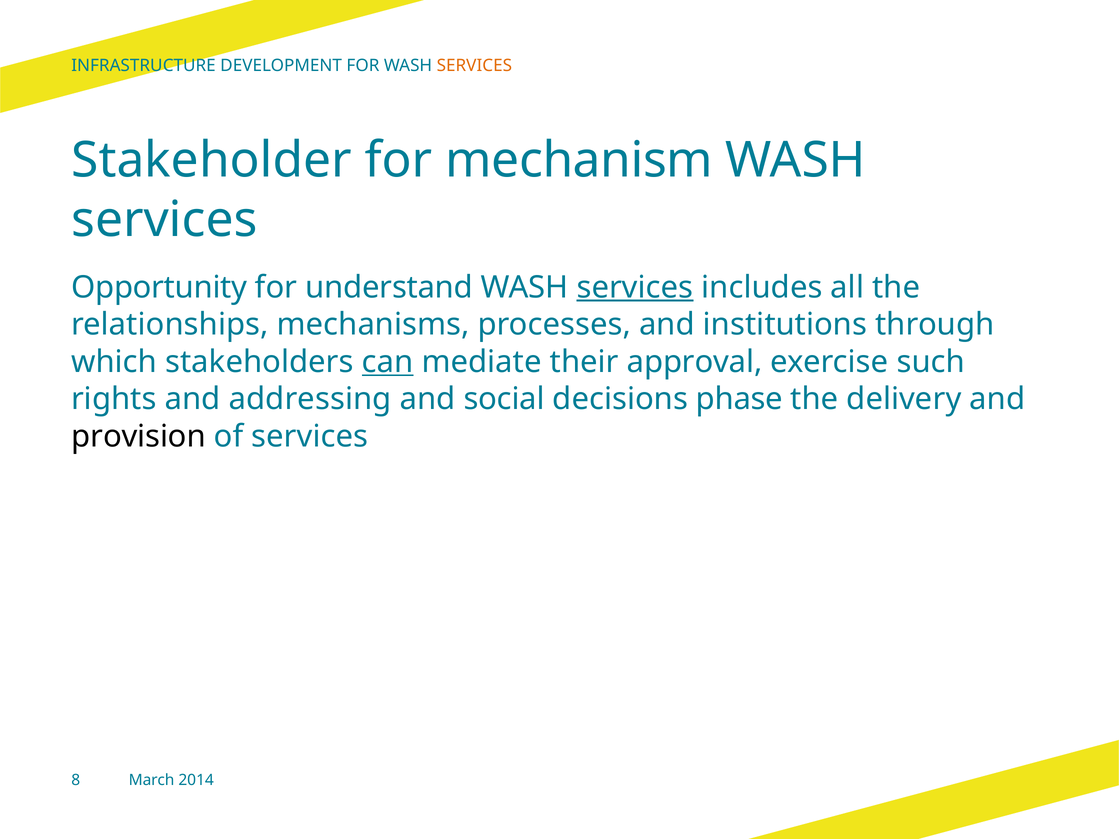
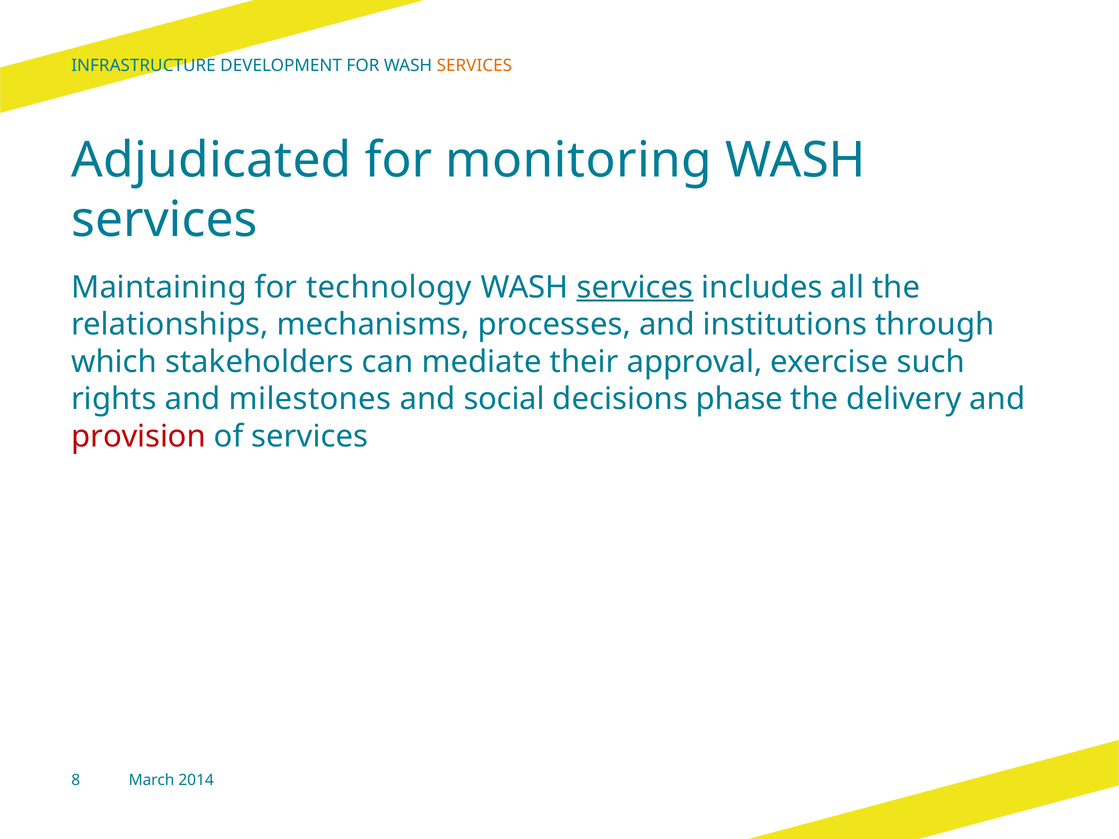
Stakeholder: Stakeholder -> Adjudicated
mechanism: mechanism -> monitoring
Opportunity: Opportunity -> Maintaining
understand: understand -> technology
can underline: present -> none
addressing: addressing -> milestones
provision colour: black -> red
